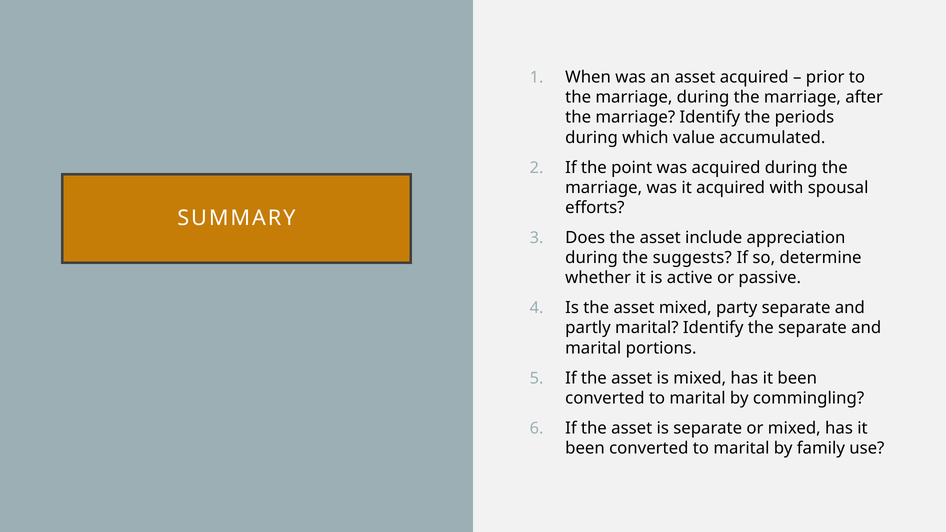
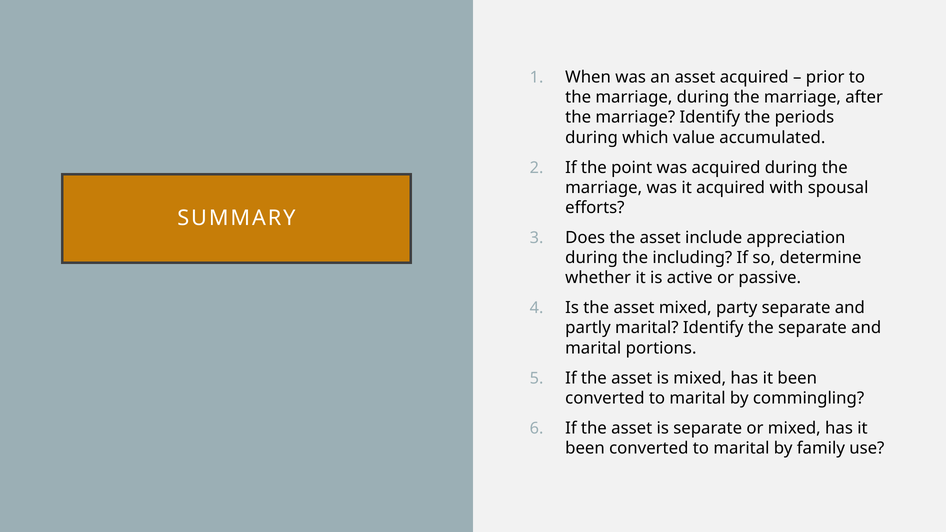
suggests: suggests -> including
